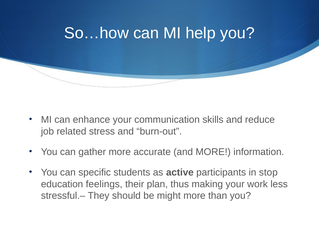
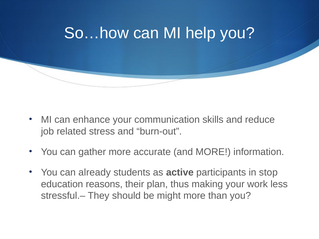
specific: specific -> already
feelings: feelings -> reasons
